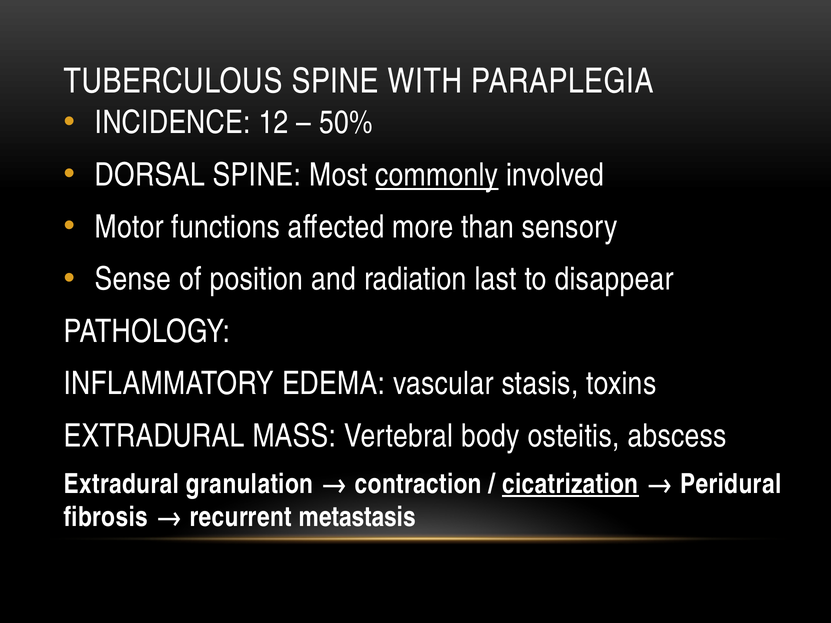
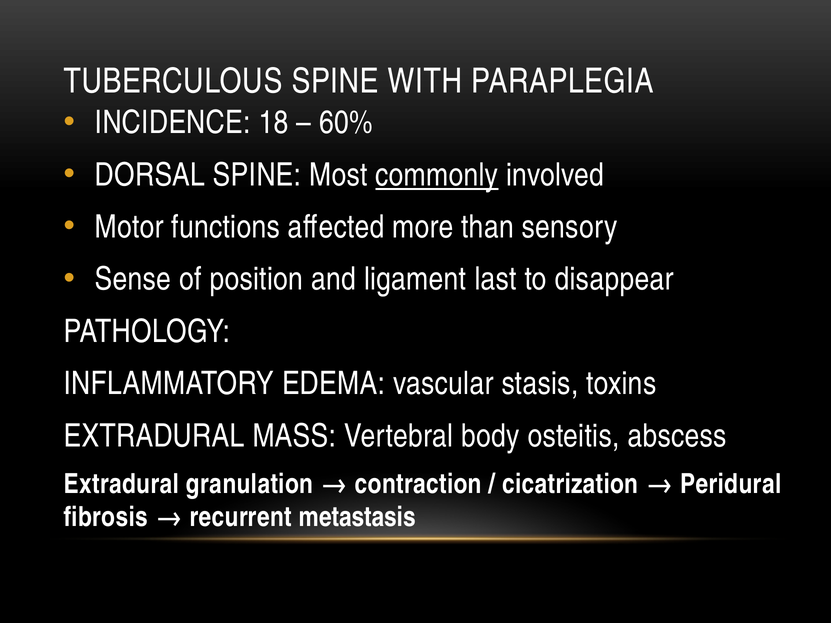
12: 12 -> 18
50%: 50% -> 60%
radiation: radiation -> ligament
cicatrization underline: present -> none
